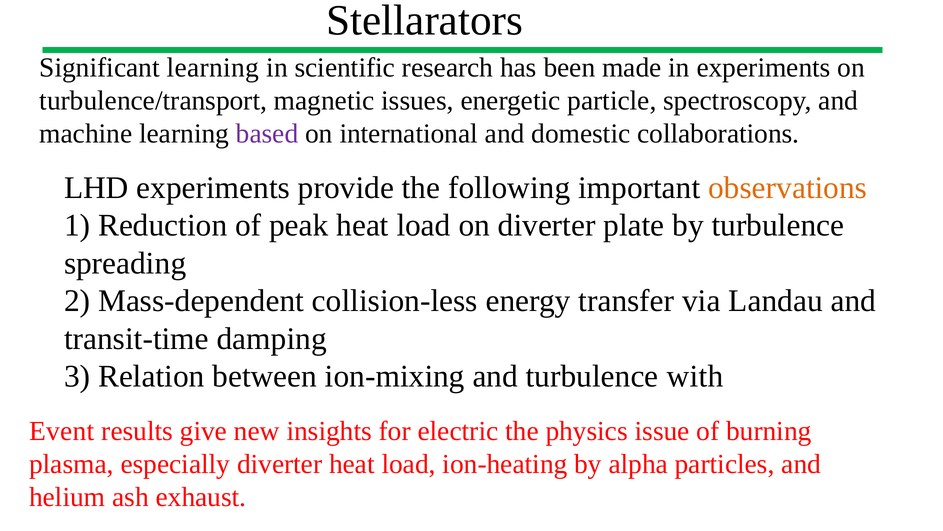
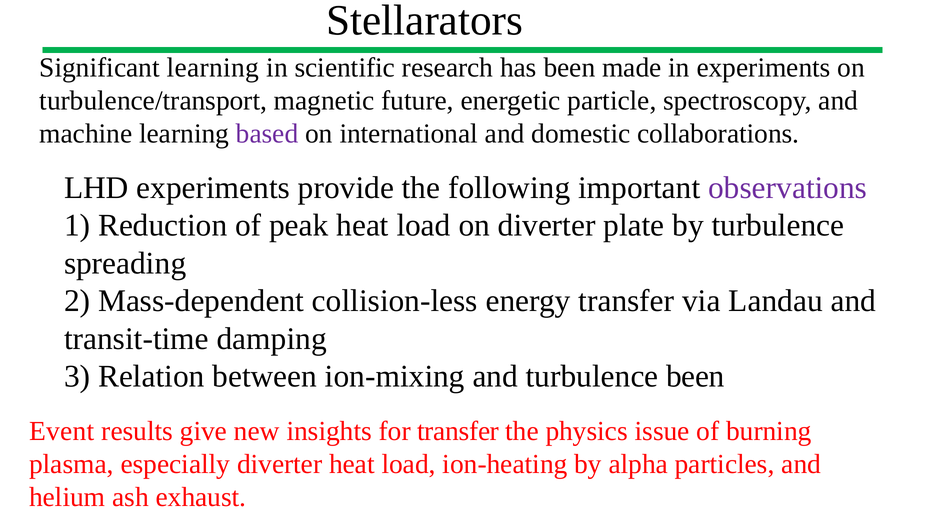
issues: issues -> future
observations colour: orange -> purple
turbulence with: with -> been
for electric: electric -> transfer
